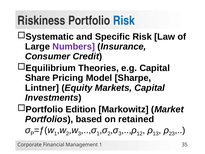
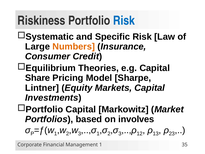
Numbers colour: purple -> orange
Edition at (81, 109): Edition -> Capital
retained: retained -> involves
